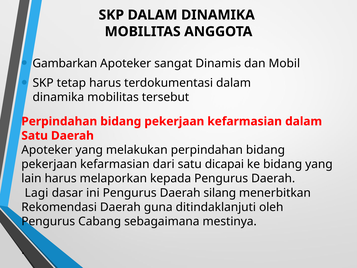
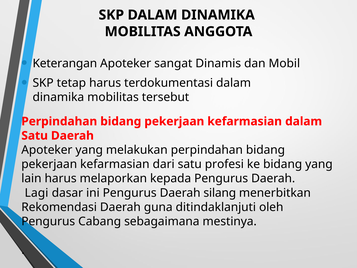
Gambarkan: Gambarkan -> Keterangan
dicapai: dicapai -> profesi
